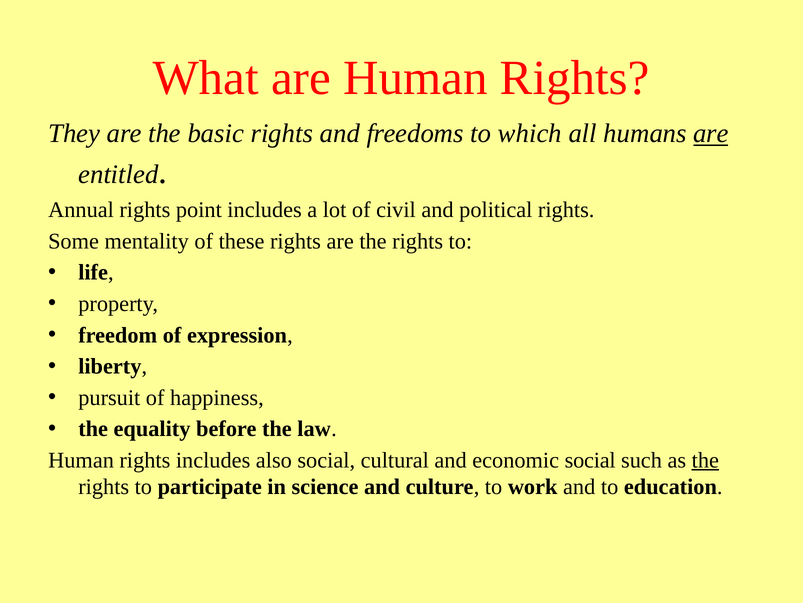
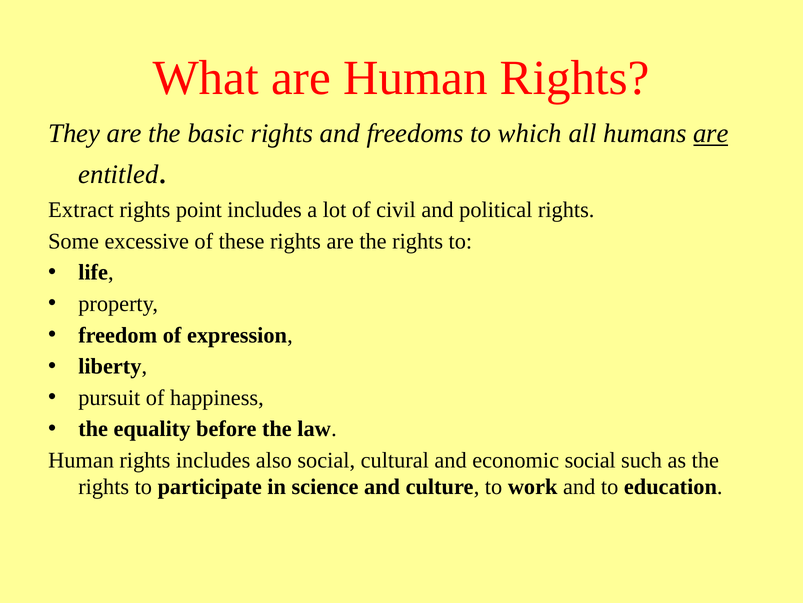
Annual: Annual -> Extract
mentality: mentality -> excessive
the at (705, 460) underline: present -> none
